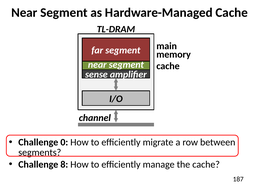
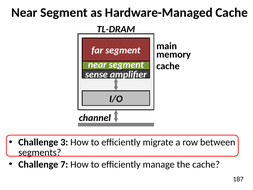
0: 0 -> 3
8: 8 -> 7
